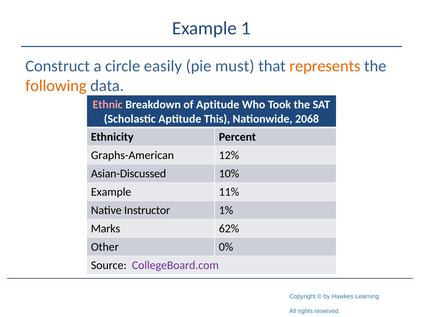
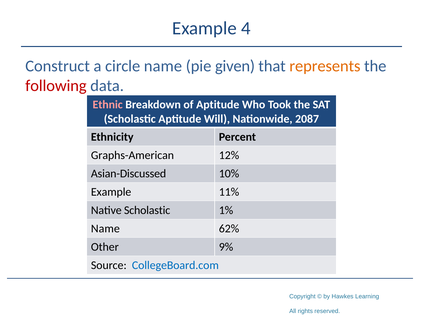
1: 1 -> 4
circle easily: easily -> name
must: must -> given
following colour: orange -> red
This: This -> Will
2068: 2068 -> 2087
Native Instructor: Instructor -> Scholastic
Marks at (105, 229): Marks -> Name
0%: 0% -> 9%
CollegeBoard.com colour: purple -> blue
